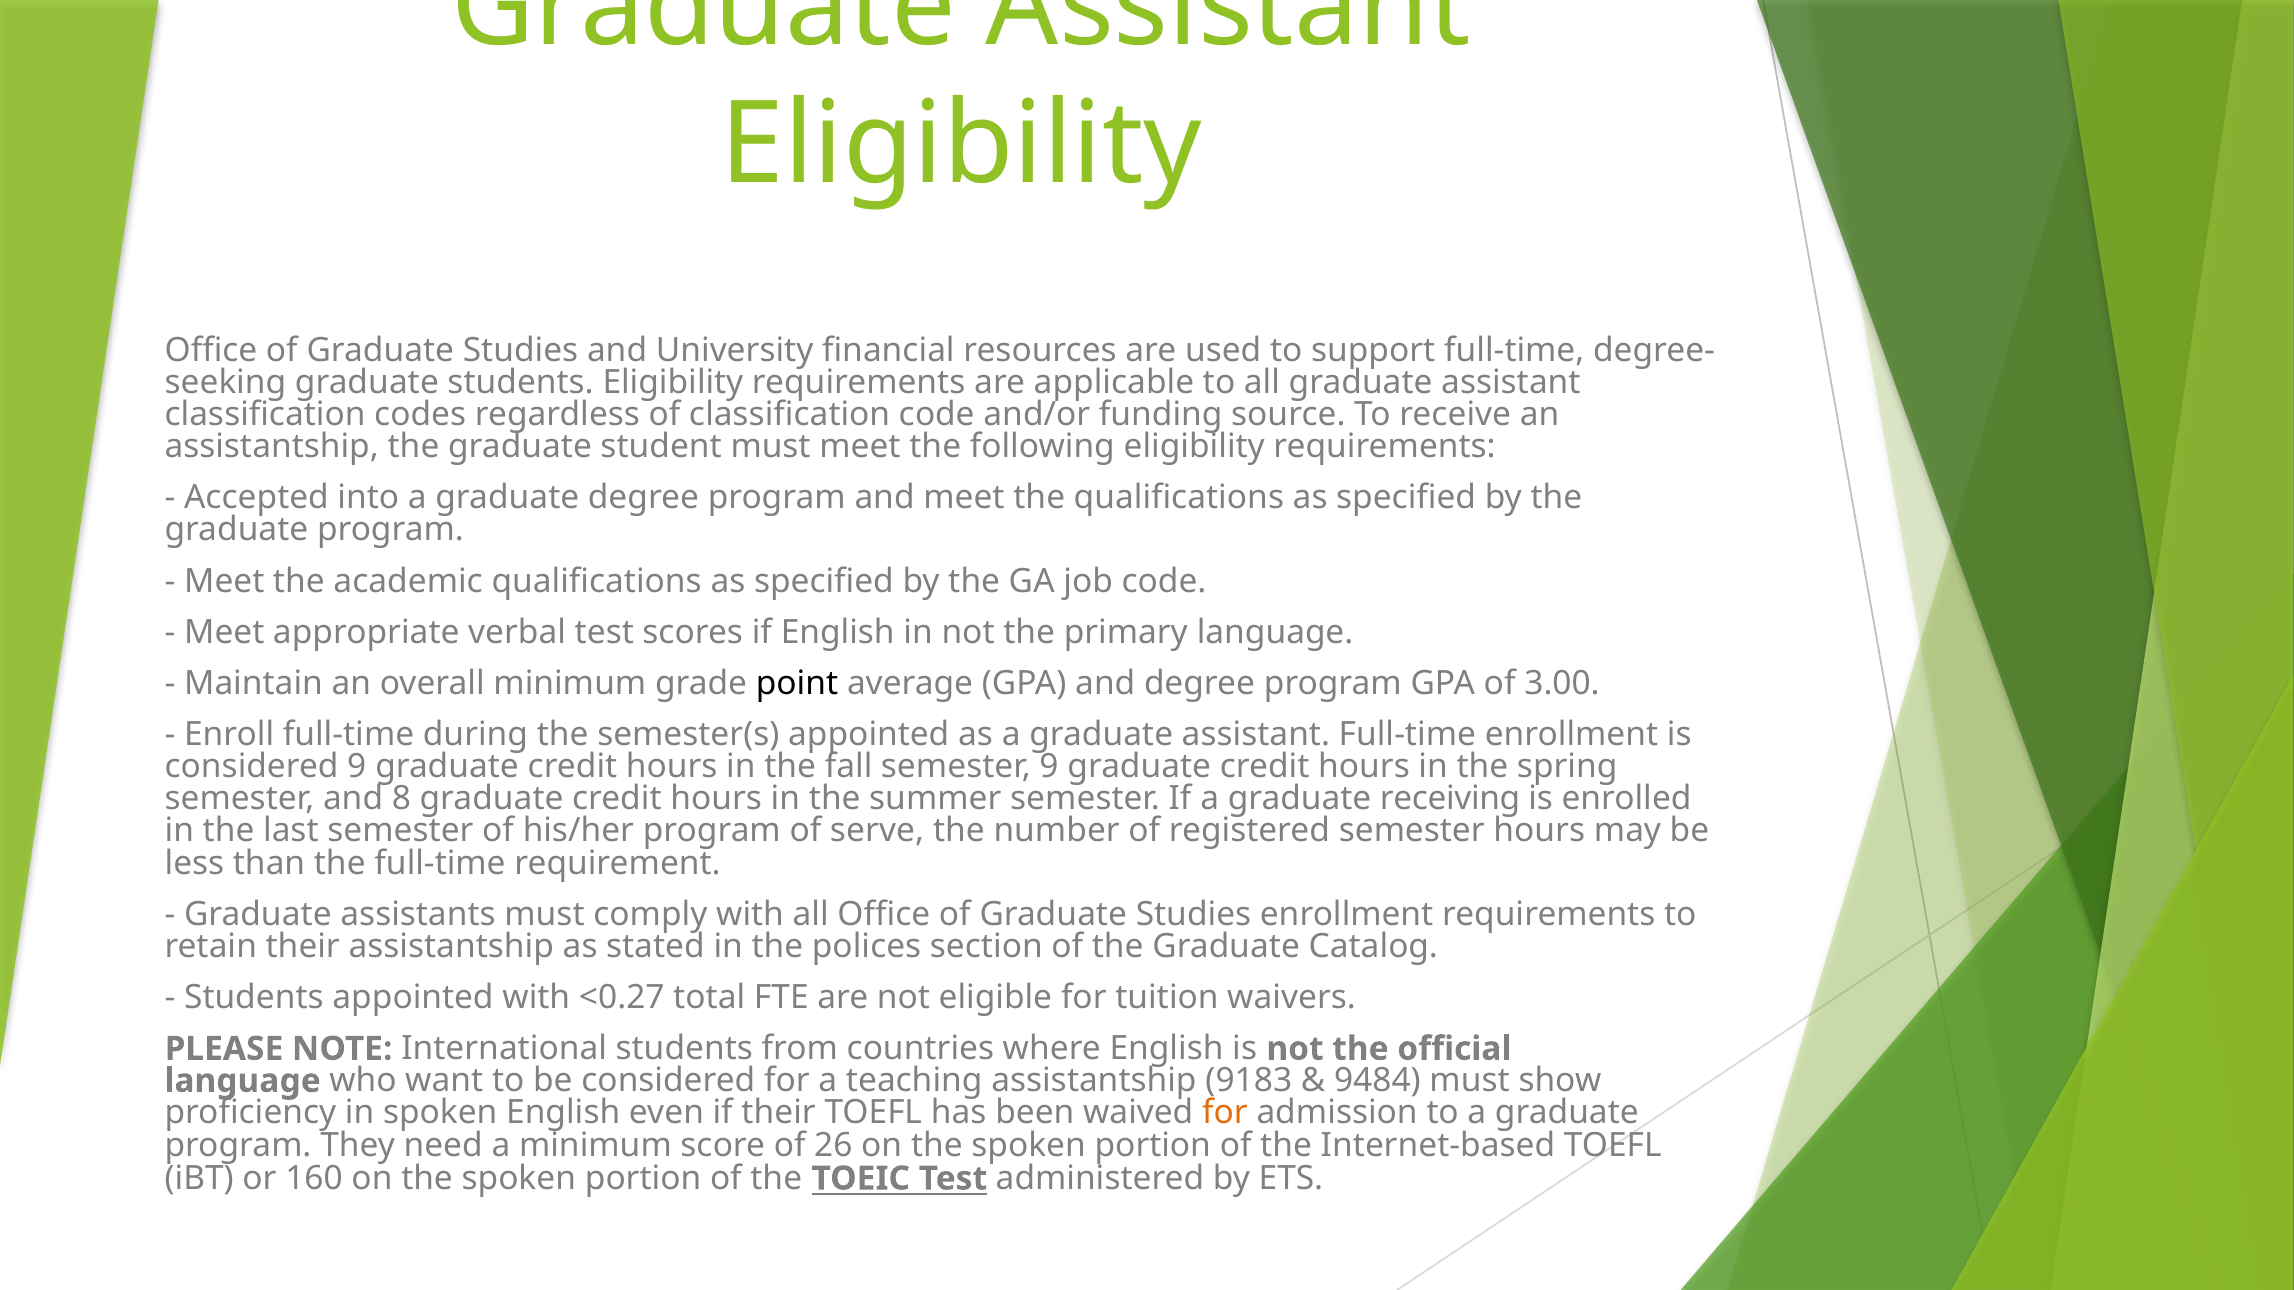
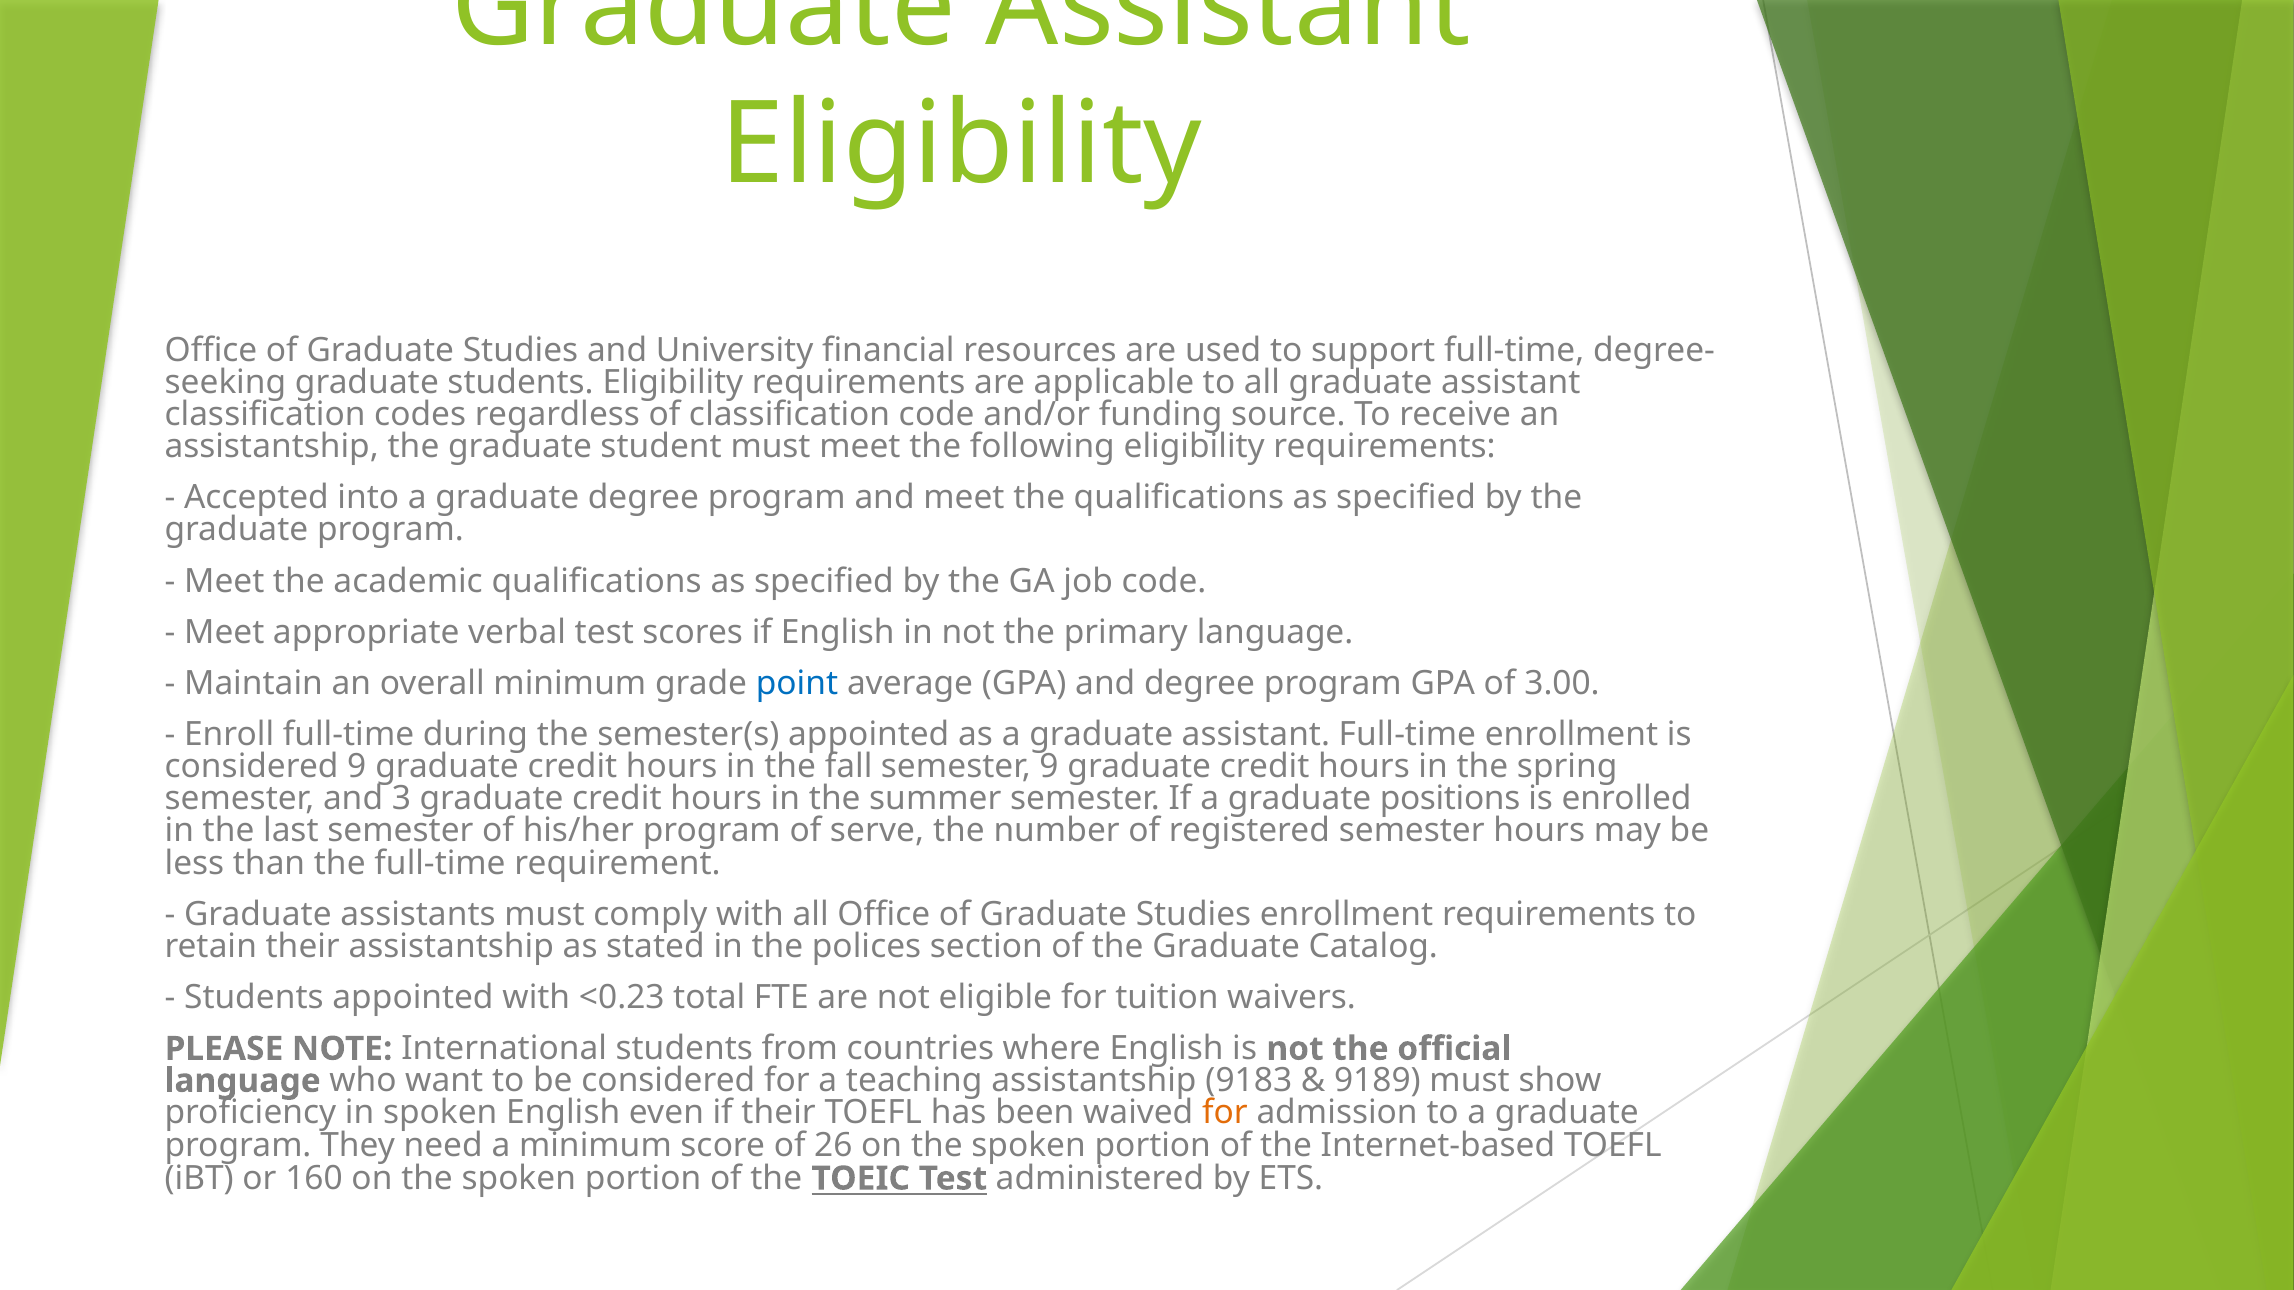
point colour: black -> blue
8: 8 -> 3
receiving: receiving -> positions
<0.27: <0.27 -> <0.23
9484: 9484 -> 9189
